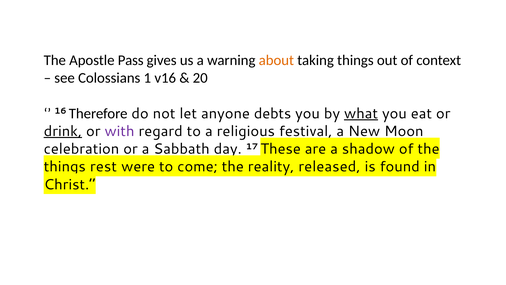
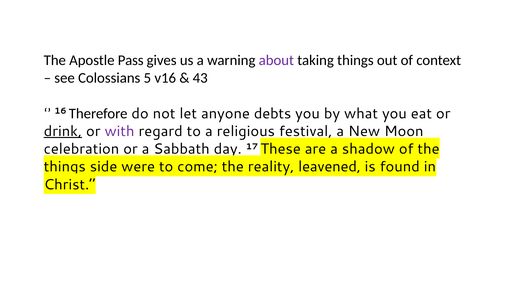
about colour: orange -> purple
1: 1 -> 5
20: 20 -> 43
what underline: present -> none
rest: rest -> side
released: released -> leavened
